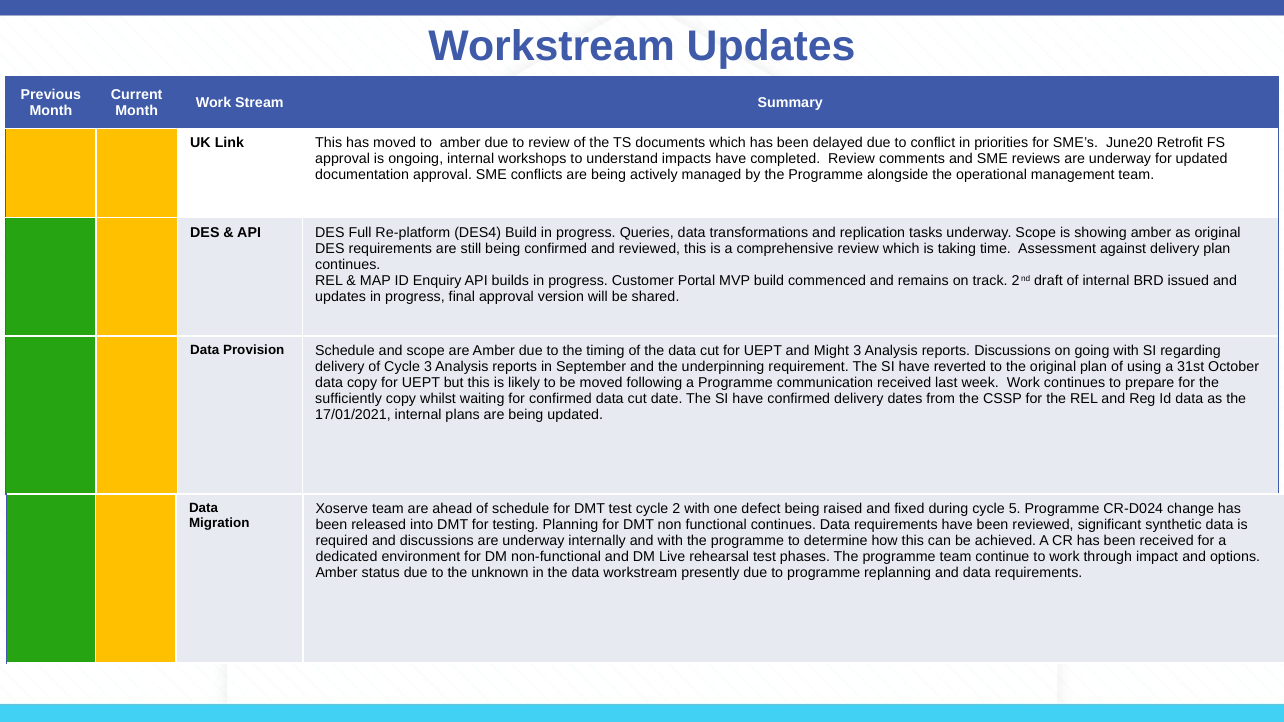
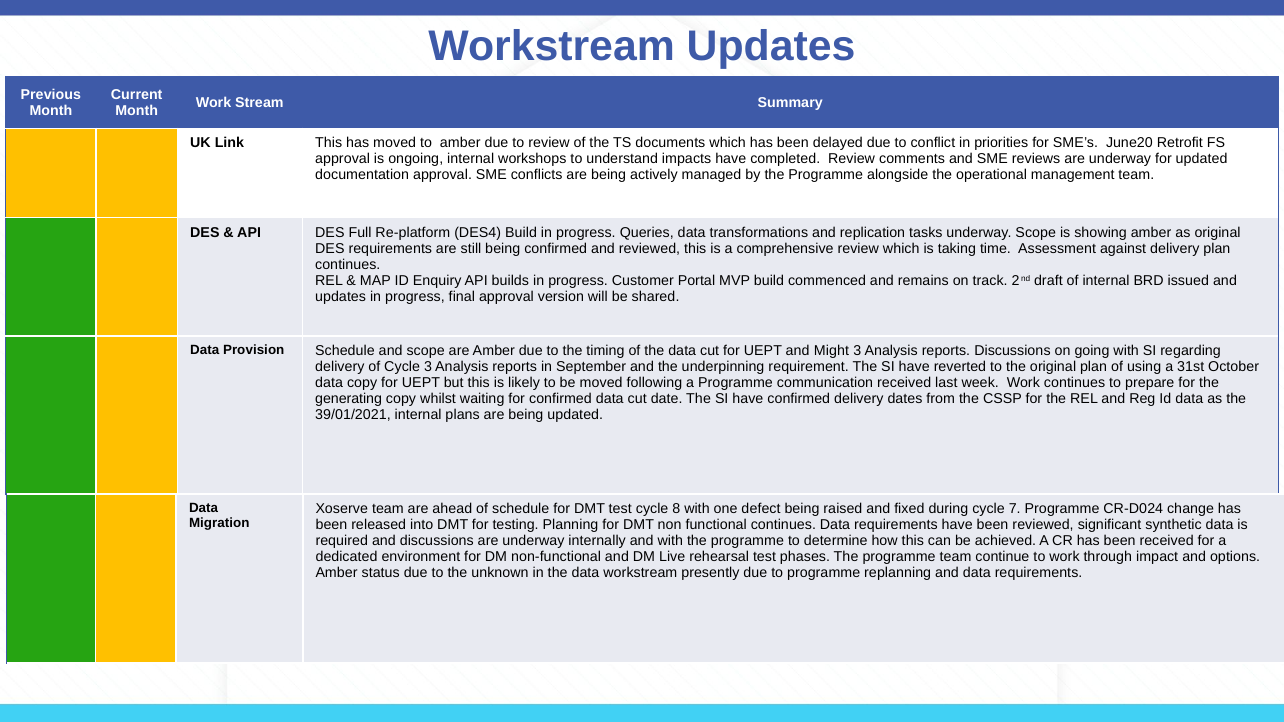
sufficiently: sufficiently -> generating
17/01/2021: 17/01/2021 -> 39/01/2021
2: 2 -> 8
5: 5 -> 7
